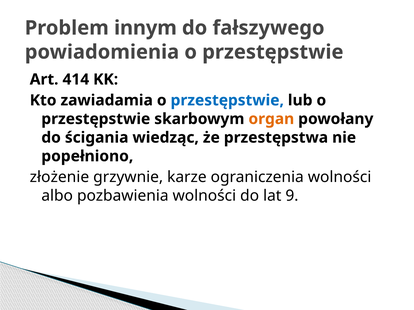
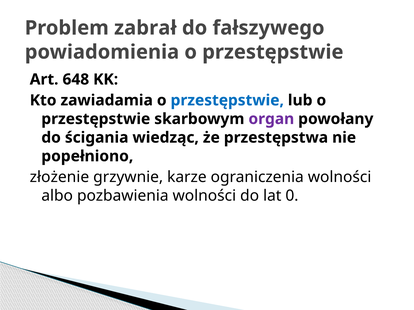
innym: innym -> zabrał
414: 414 -> 648
organ colour: orange -> purple
9: 9 -> 0
